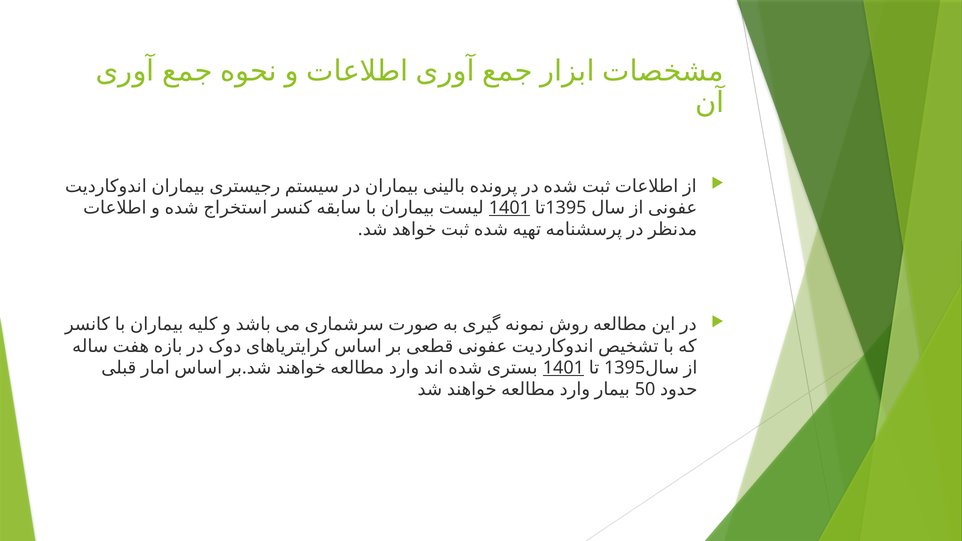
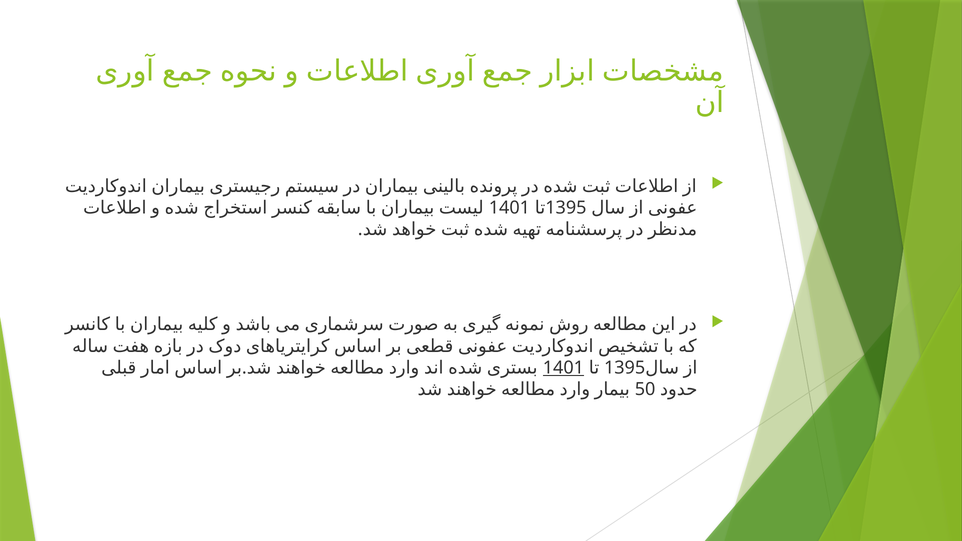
1401 at (509, 208) underline: present -> none
